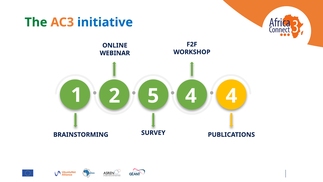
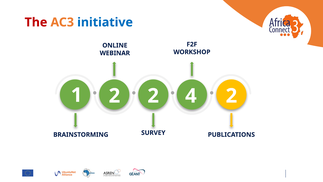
The colour: green -> red
2 5: 5 -> 2
4 4: 4 -> 2
